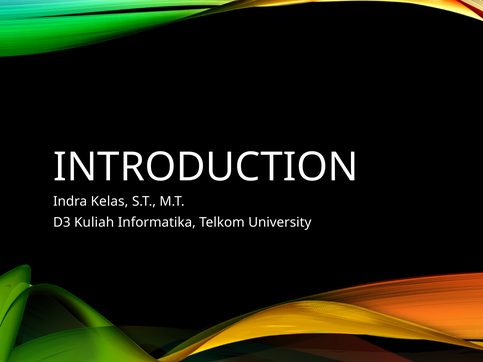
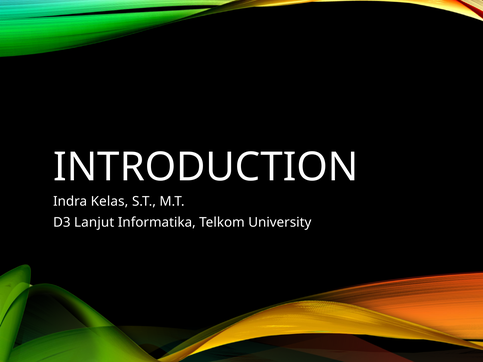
Kuliah: Kuliah -> Lanjut
